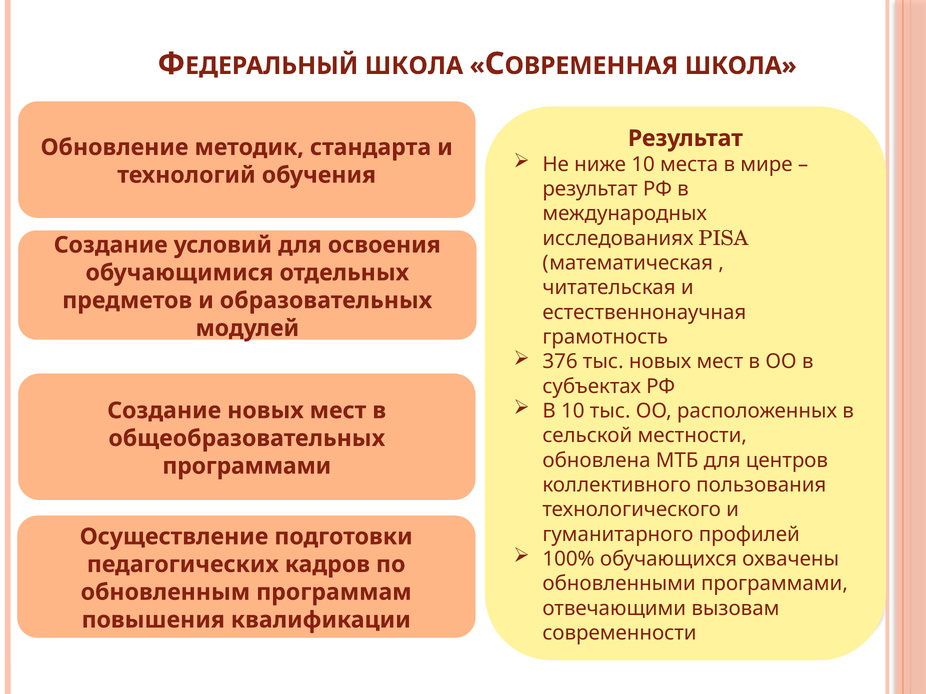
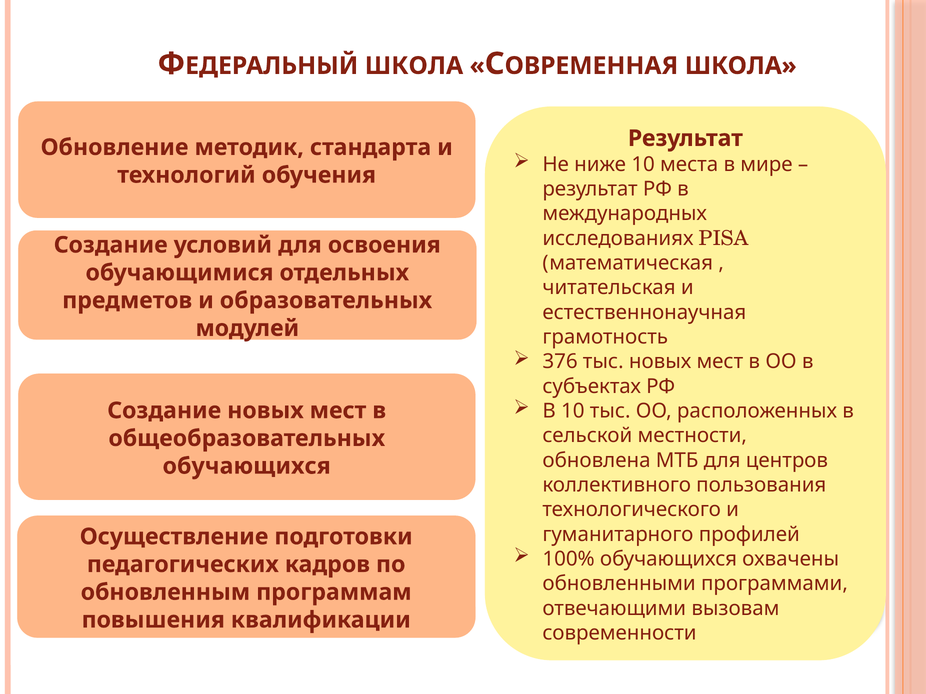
программами at (247, 466): программами -> обучающихся
